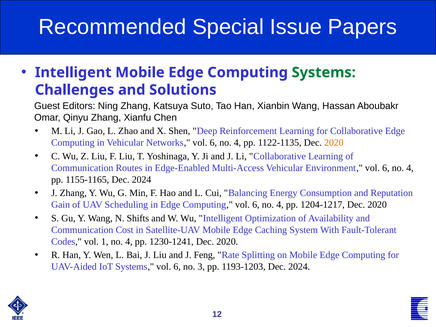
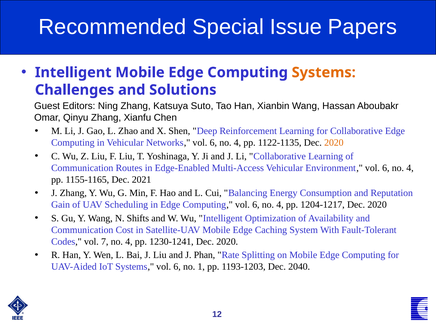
Systems at (324, 72) colour: green -> orange
1155-1165 Dec 2024: 2024 -> 2021
1: 1 -> 7
Feng: Feng -> Phan
3: 3 -> 1
1193-1203 Dec 2024: 2024 -> 2040
